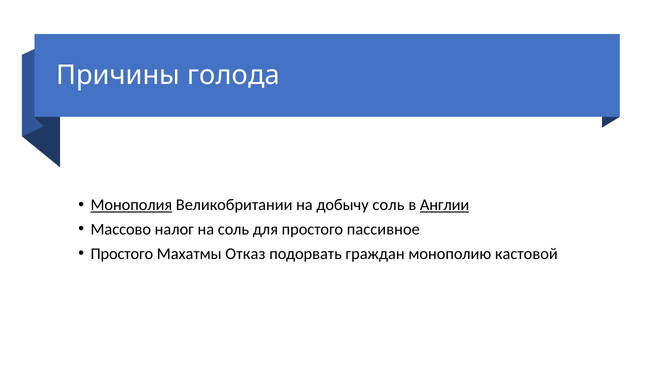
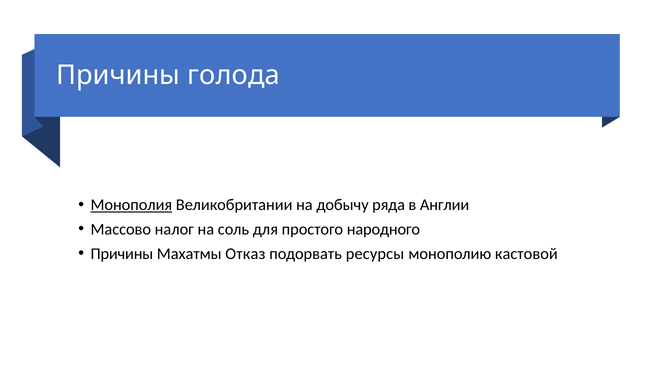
добычу соль: соль -> ряда
Англии underline: present -> none
пассивное: пассивное -> народного
Простого at (122, 254): Простого -> Причины
граждан: граждан -> ресурсы
